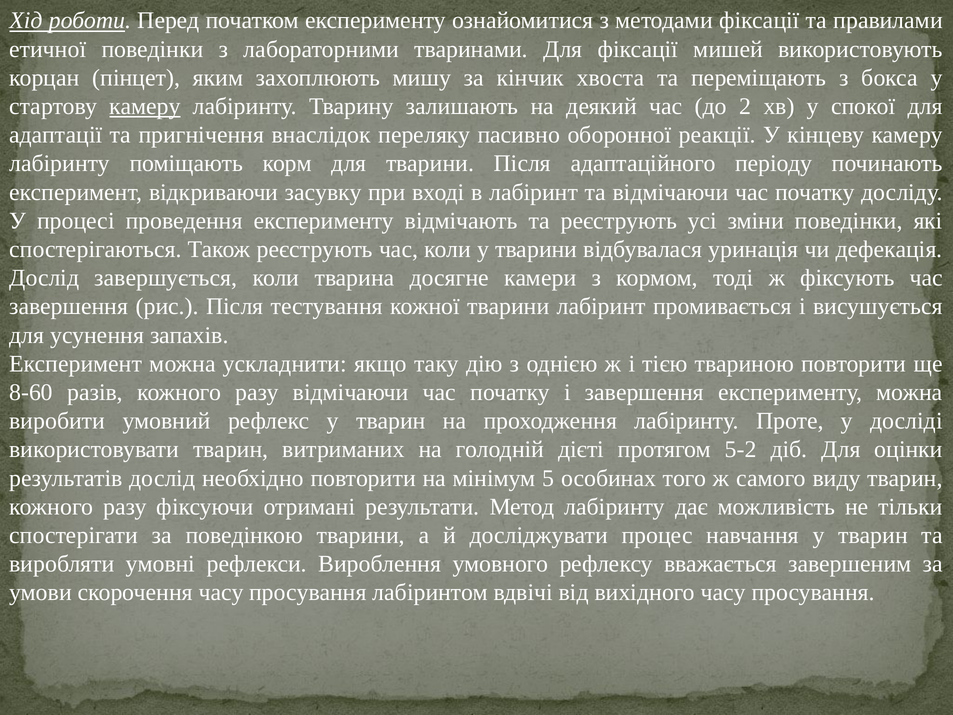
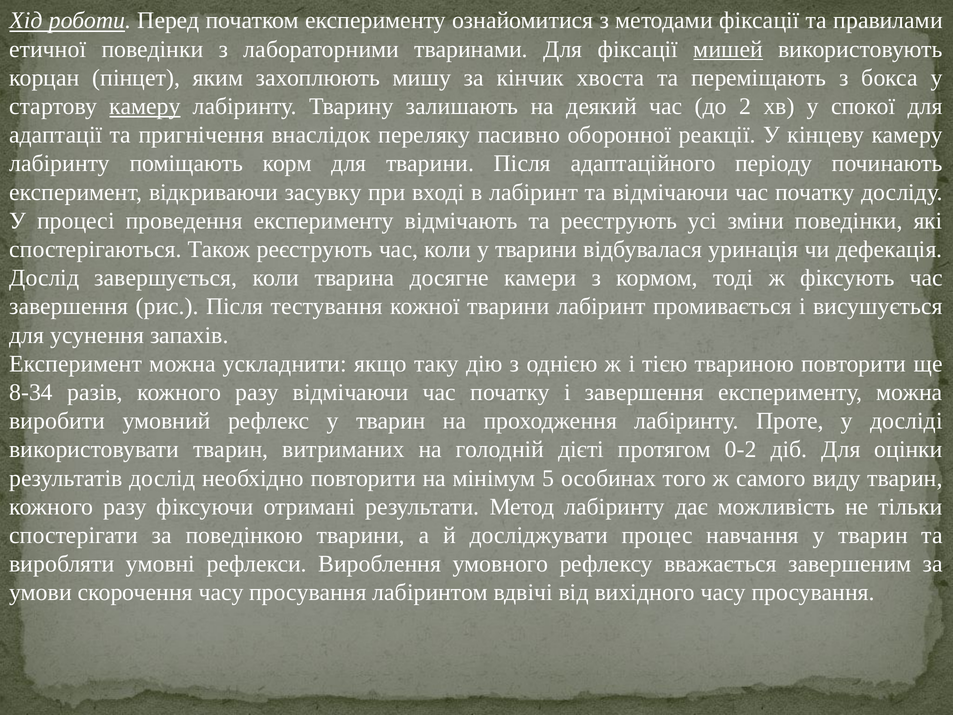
мишей underline: none -> present
8-60: 8-60 -> 8-34
5-2: 5-2 -> 0-2
